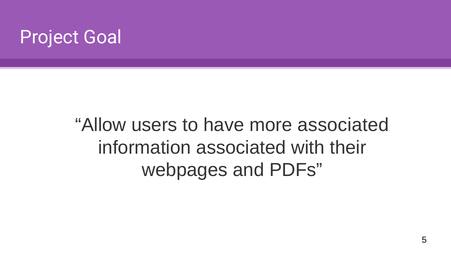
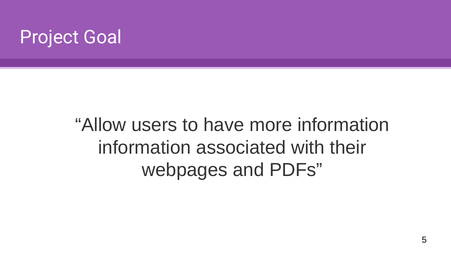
more associated: associated -> information
